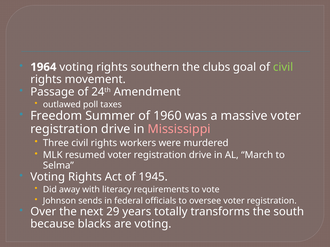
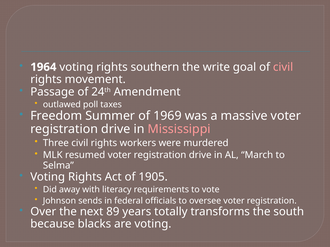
clubs: clubs -> write
civil at (283, 67) colour: light green -> pink
1960: 1960 -> 1969
1945: 1945 -> 1905
29: 29 -> 89
